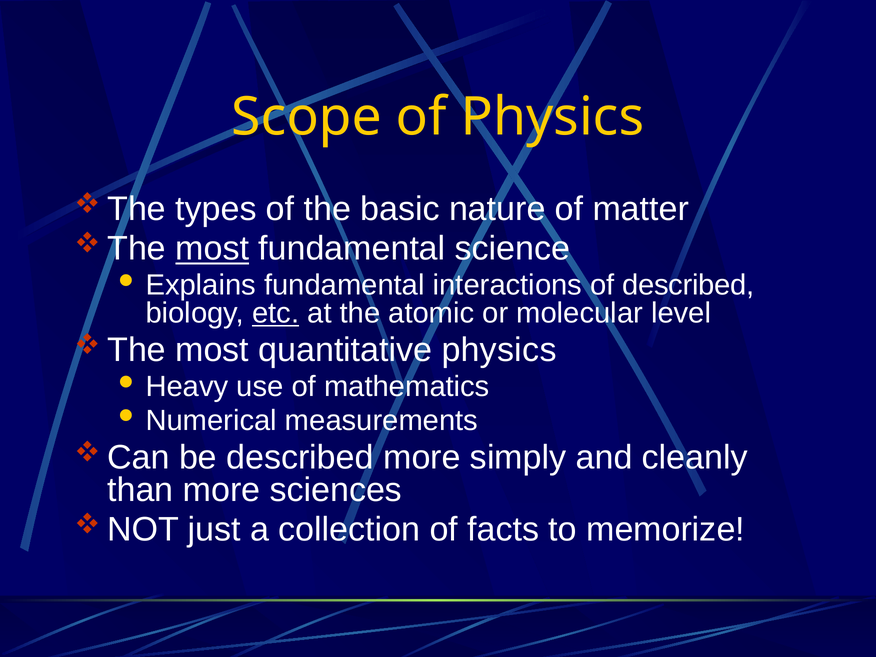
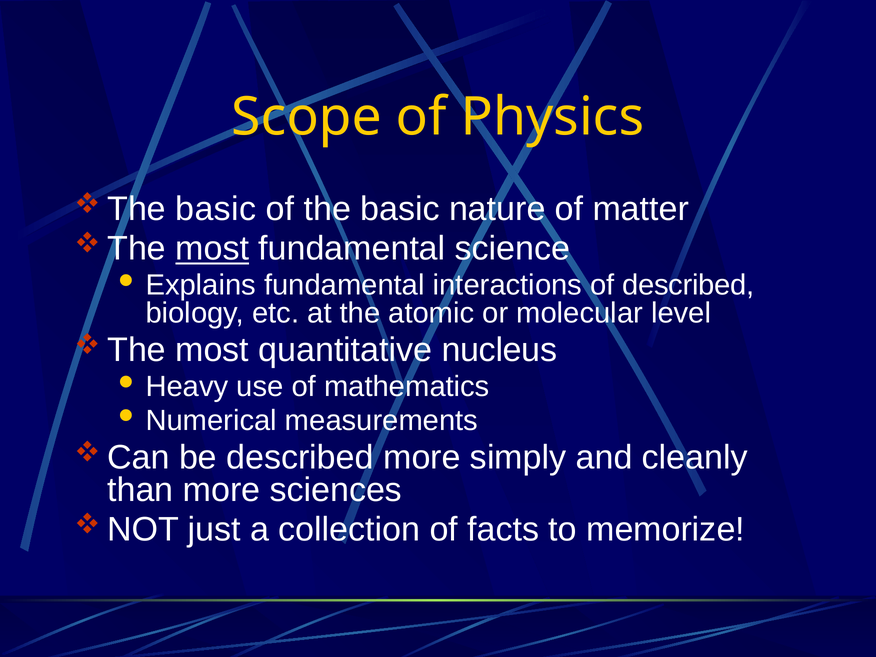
types at (216, 209): types -> basic
etc underline: present -> none
quantitative physics: physics -> nucleus
